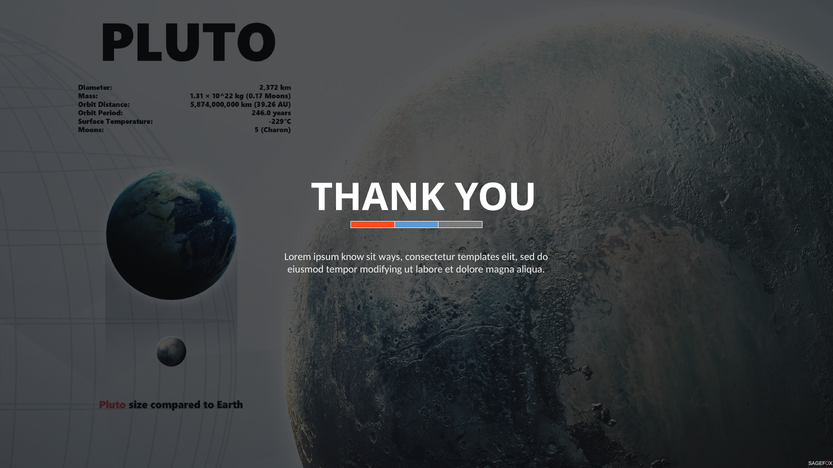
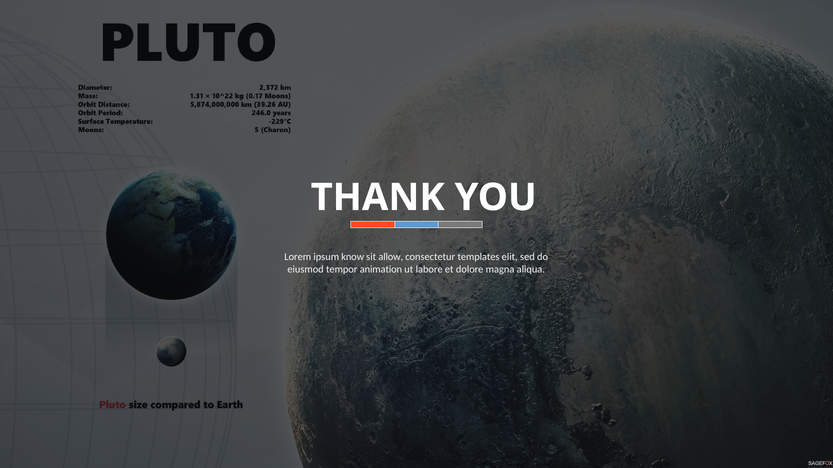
ways: ways -> allow
modifying: modifying -> animation
